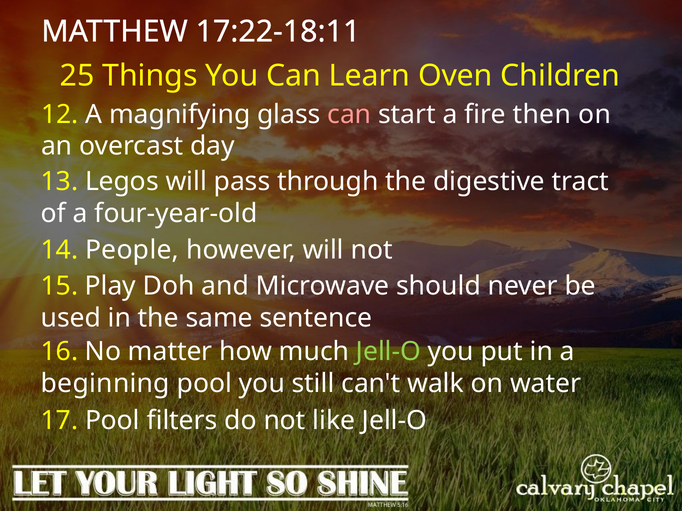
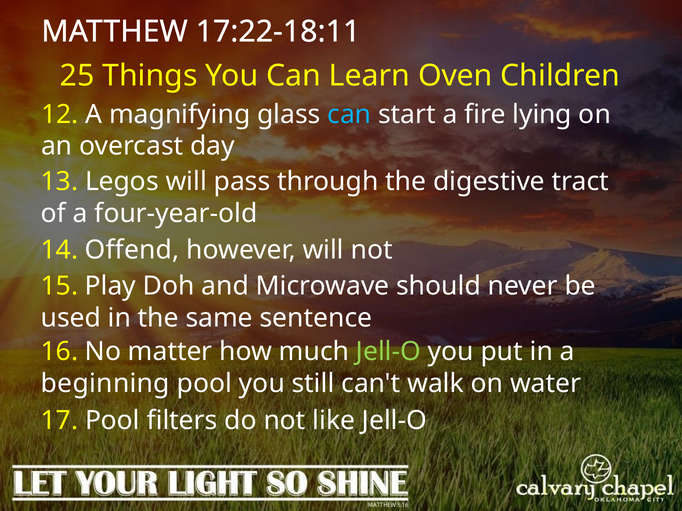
can at (349, 114) colour: pink -> light blue
then: then -> lying
People: People -> Offend
